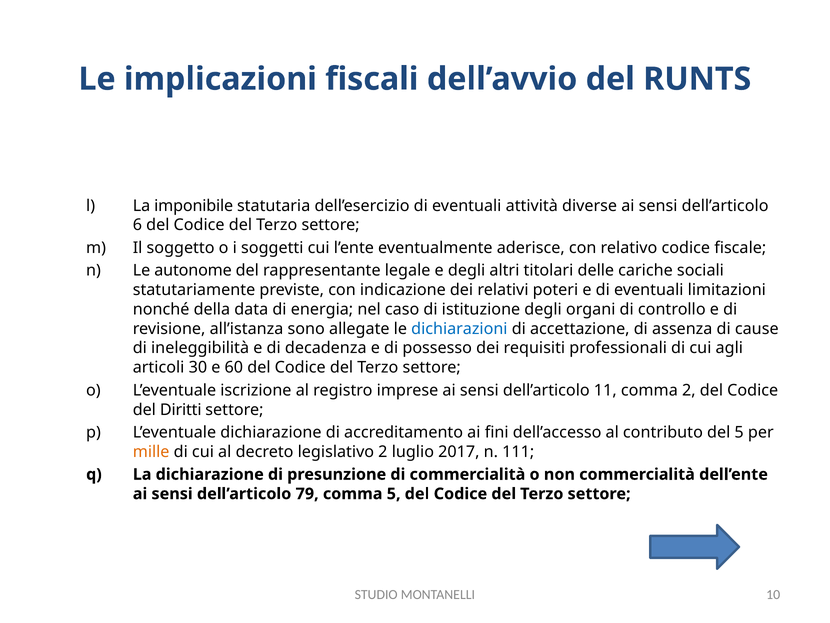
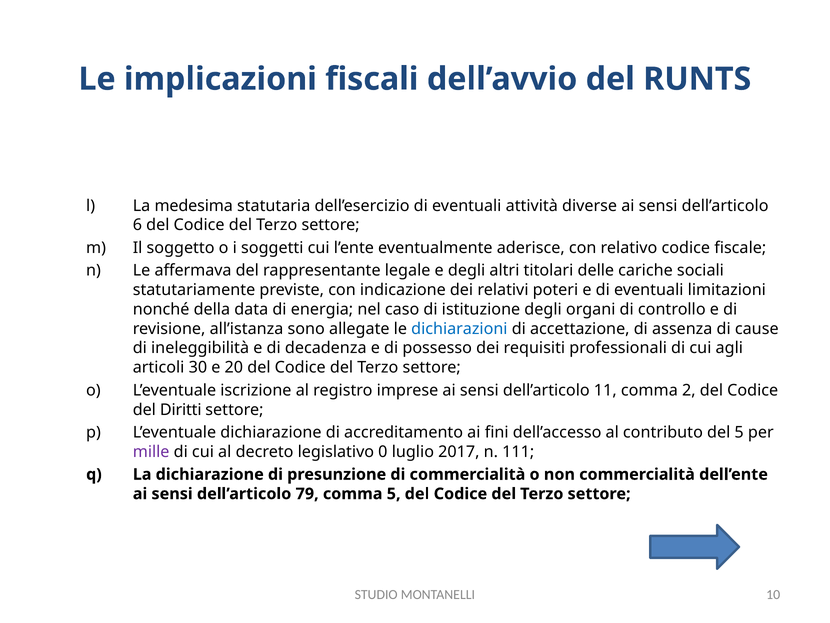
imponibile: imponibile -> medesima
autonome: autonome -> affermava
60: 60 -> 20
mille colour: orange -> purple
legislativo 2: 2 -> 0
